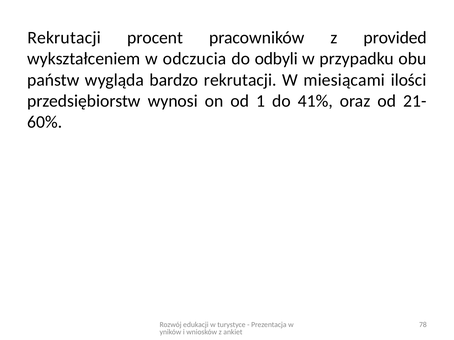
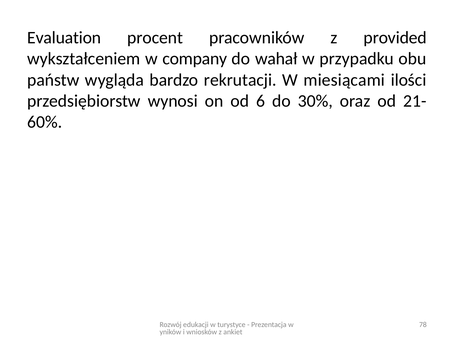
Rekrutacji at (64, 38): Rekrutacji -> Evaluation
odczucia: odczucia -> company
odbyli: odbyli -> wahał
1: 1 -> 6
41%: 41% -> 30%
